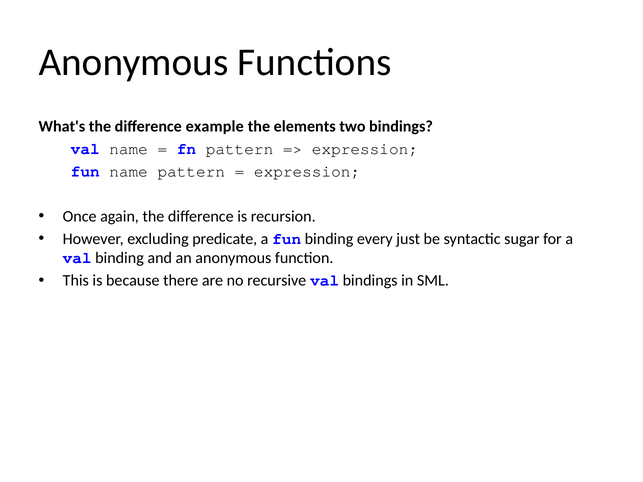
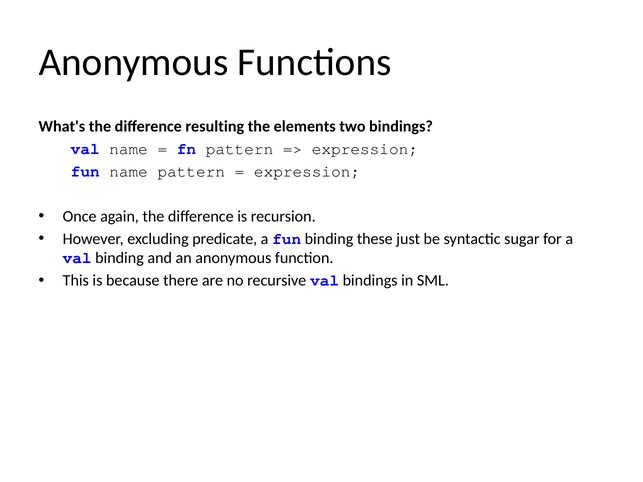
example: example -> resulting
every: every -> these
